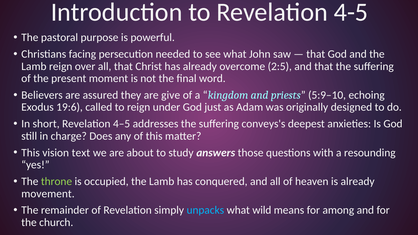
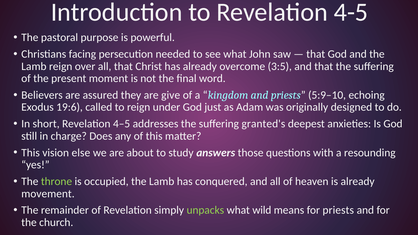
2:5: 2:5 -> 3:5
conveys's: conveys's -> granted's
text: text -> else
unpacks colour: light blue -> light green
for among: among -> priests
